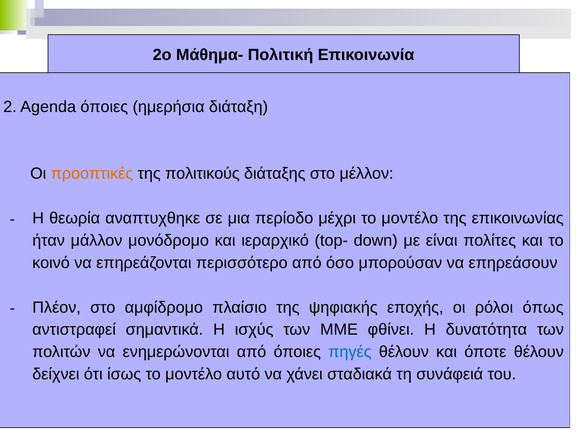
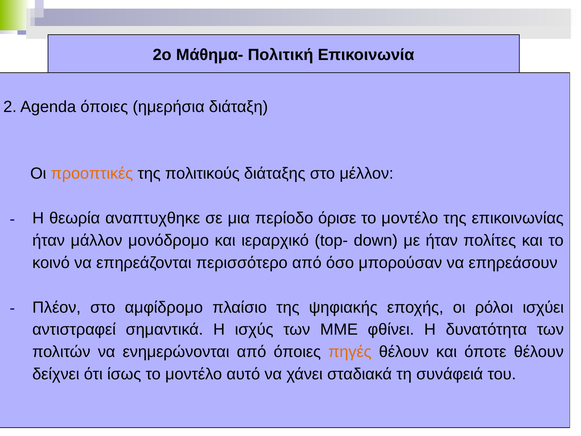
μέχρι: μέχρι -> όρισε
με είναι: είναι -> ήταν
όπως: όπως -> ισχύει
πηγές colour: blue -> orange
